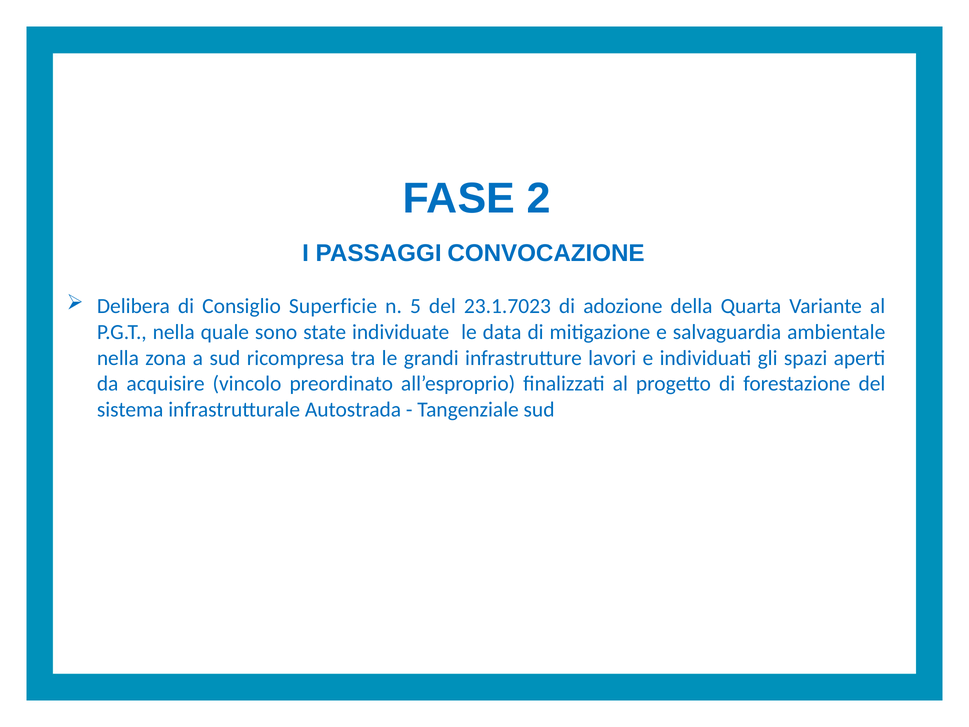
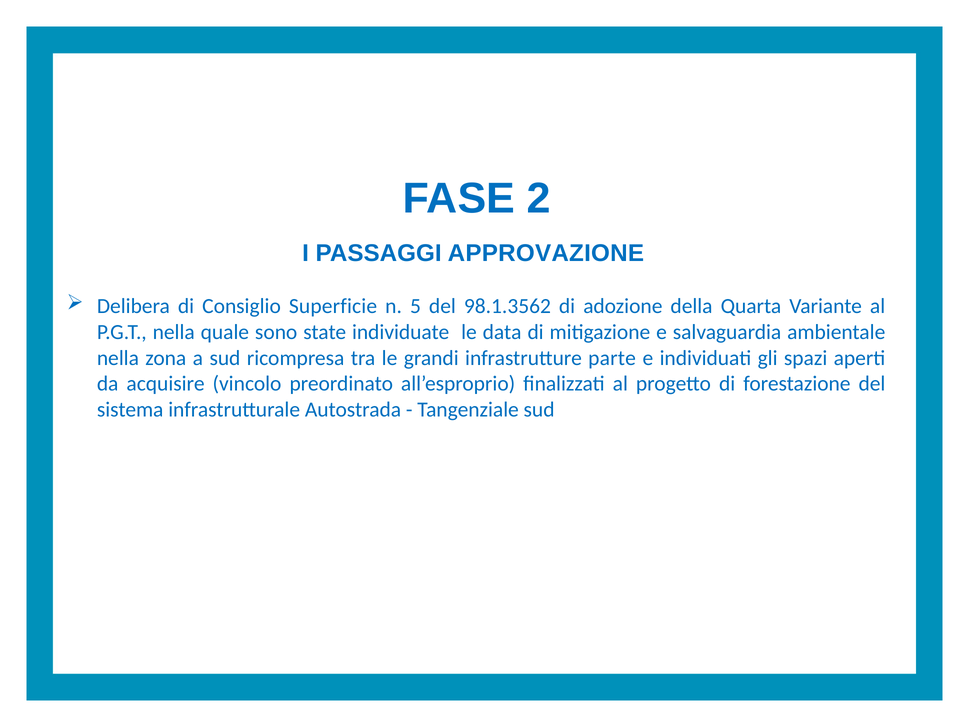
CONVOCAZIONE: CONVOCAZIONE -> APPROVAZIONE
23.1.7023: 23.1.7023 -> 98.1.3562
lavori: lavori -> parte
